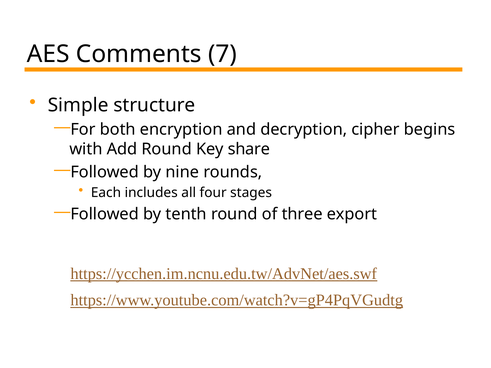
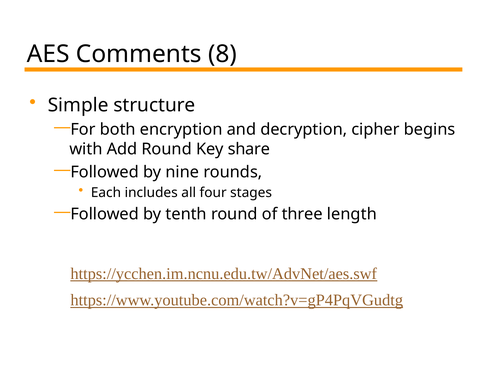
7: 7 -> 8
export: export -> length
